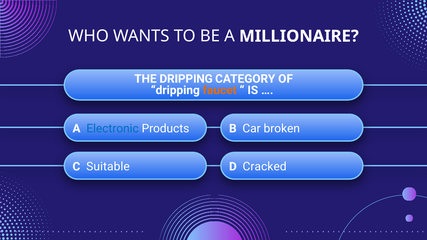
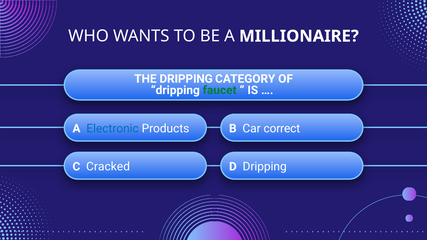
faucet colour: orange -> green
broken: broken -> correct
Suitable: Suitable -> Cracked
D Cracked: Cracked -> Dripping
